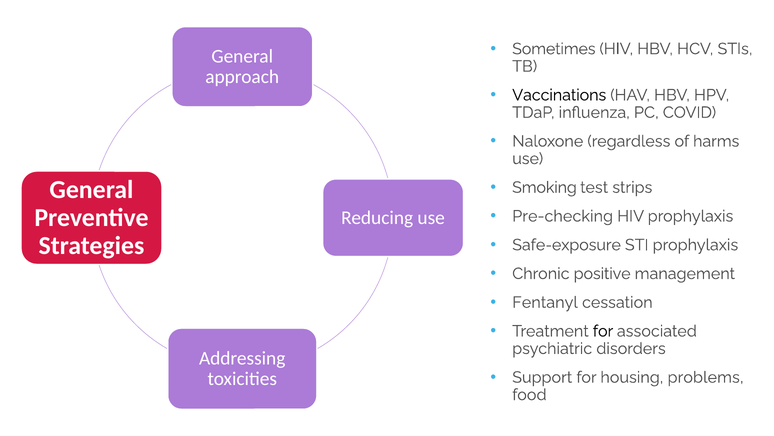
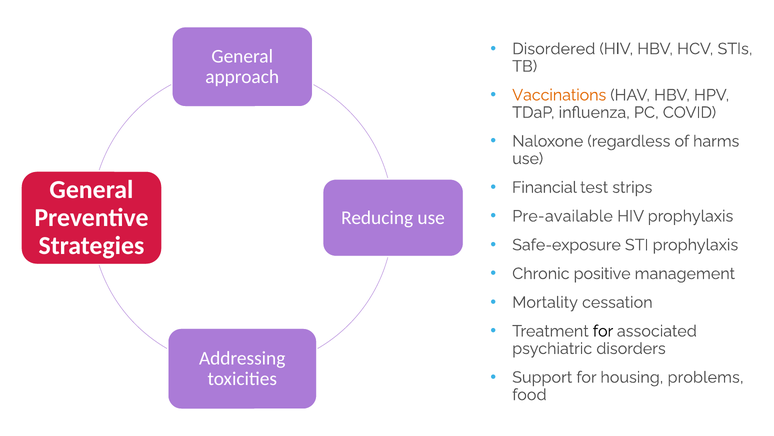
Sometimes: Sometimes -> Disordered
Vaccinations colour: black -> orange
Smoking: Smoking -> Financial
Pre-checking: Pre-checking -> Pre-available
Fentanyl: Fentanyl -> Mortality
